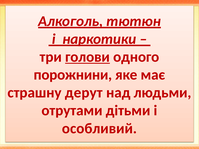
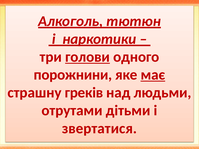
має underline: none -> present
дерут: дерут -> греків
особливий: особливий -> звертатися
